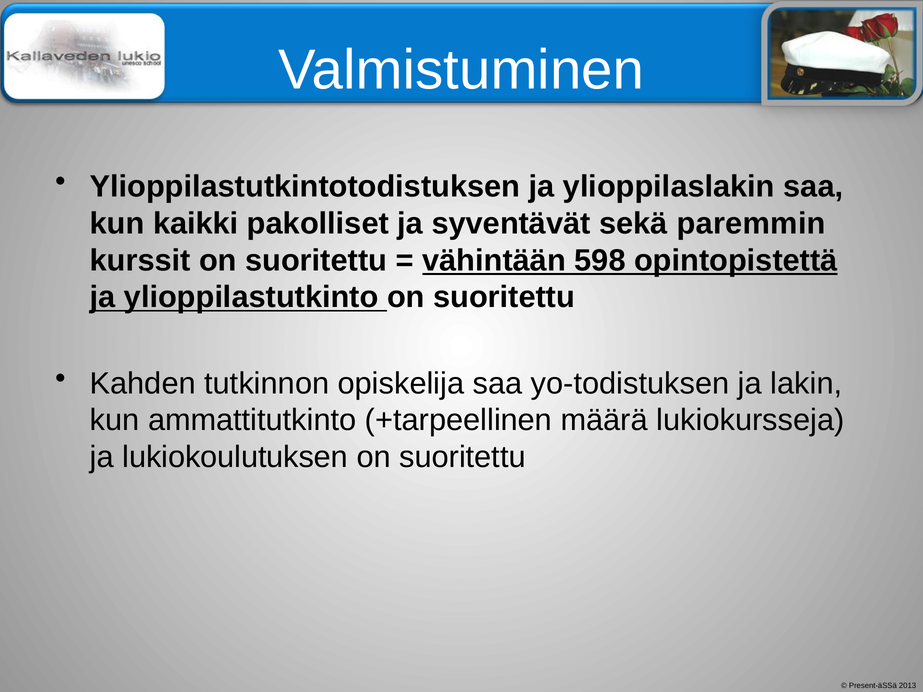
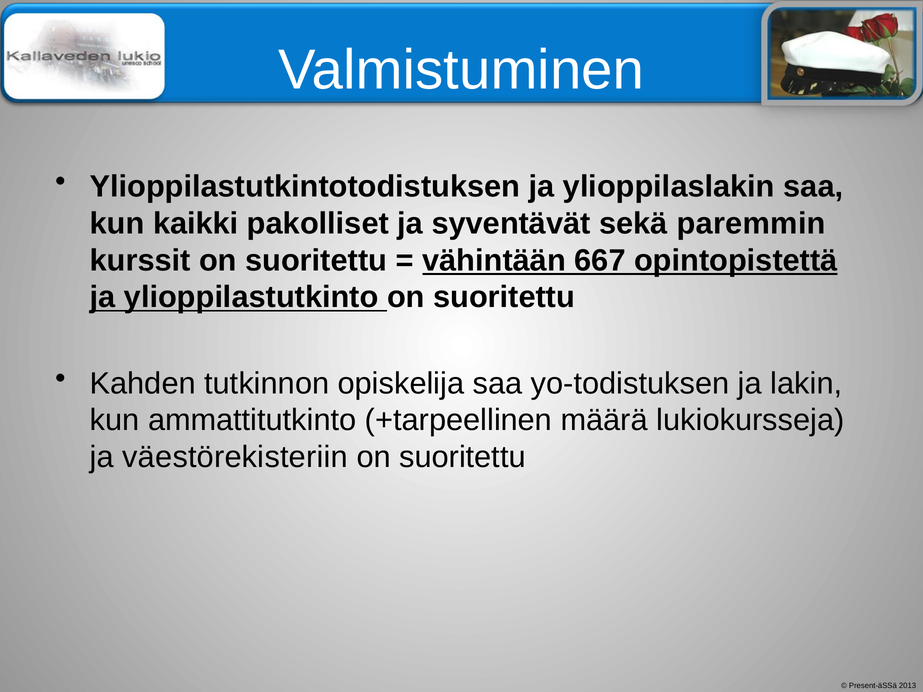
598: 598 -> 667
lukiokoulutuksen: lukiokoulutuksen -> väestörekisteriin
